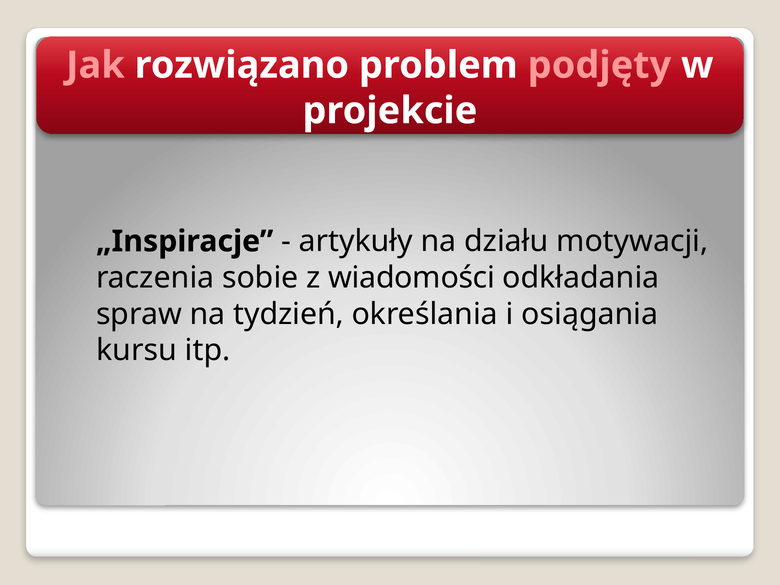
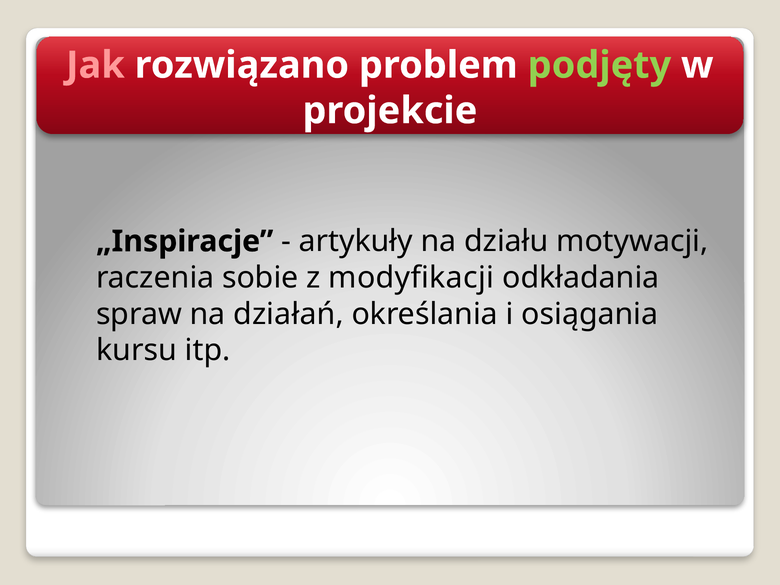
podjęty colour: pink -> light green
wiadomości: wiadomości -> modyfikacji
tydzień: tydzień -> działań
